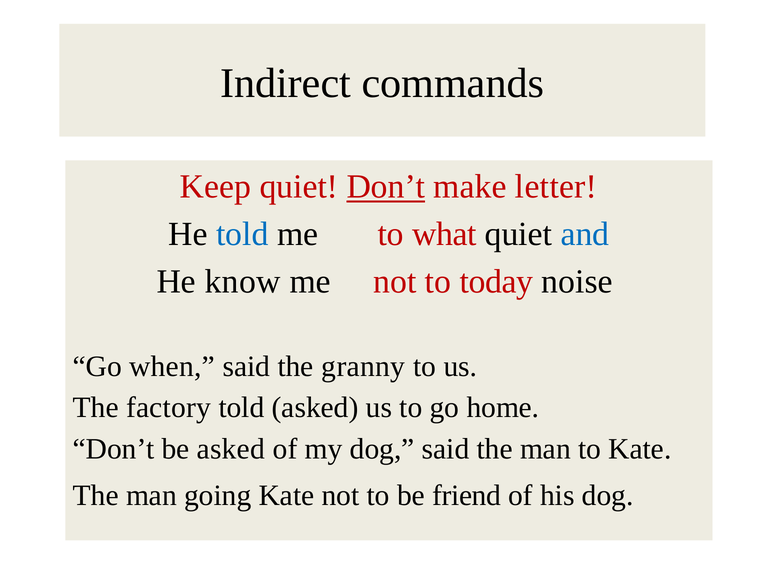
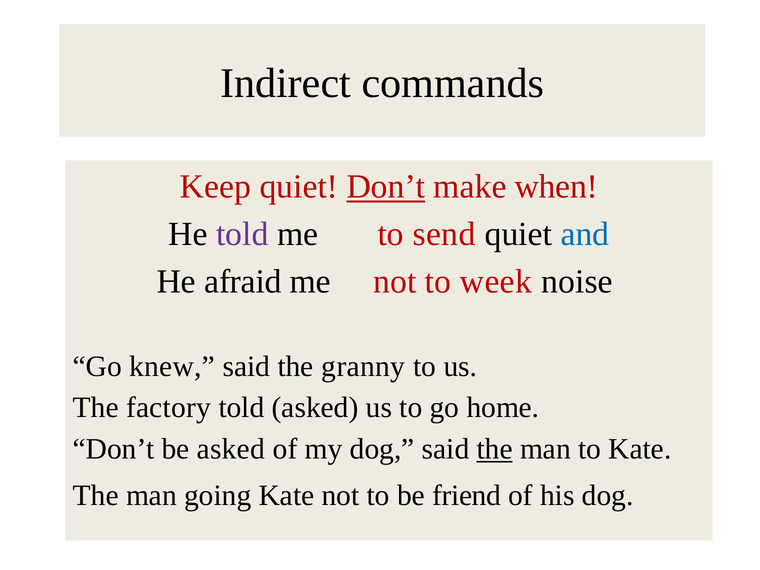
letter: letter -> when
told at (242, 234) colour: blue -> purple
what: what -> send
know: know -> afraid
today: today -> week
when: when -> knew
the at (495, 449) underline: none -> present
